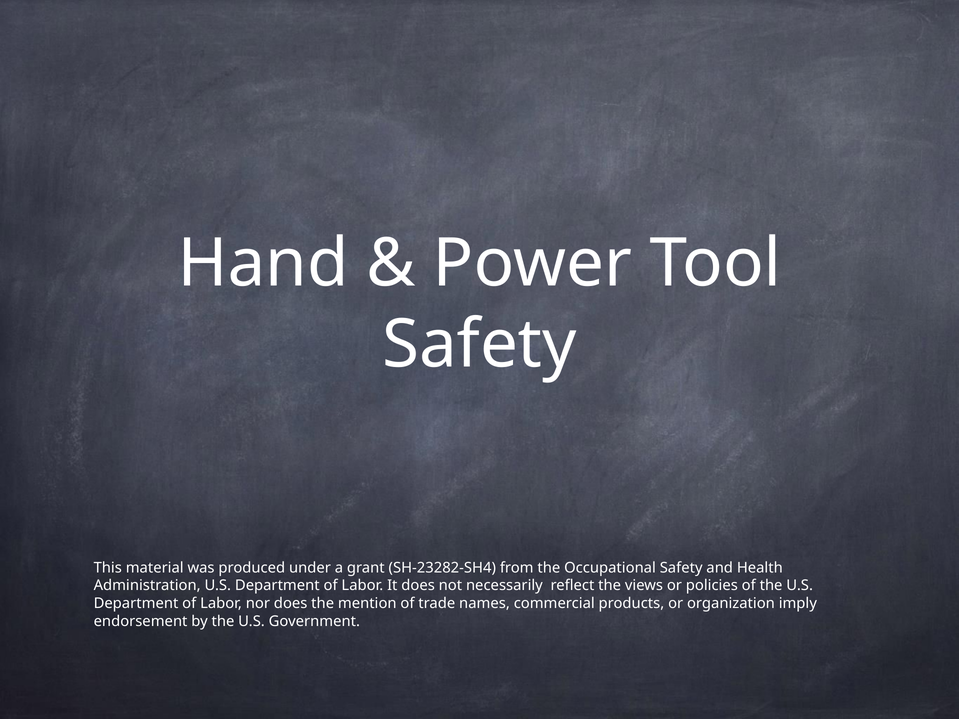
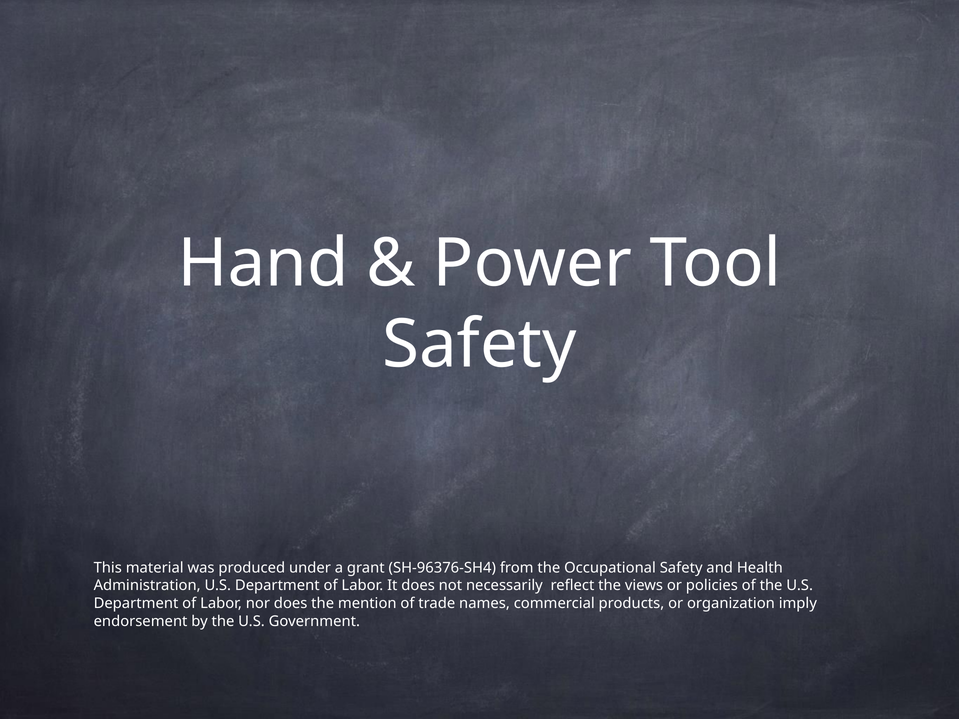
SH-23282-SH4: SH-23282-SH4 -> SH-96376-SH4
